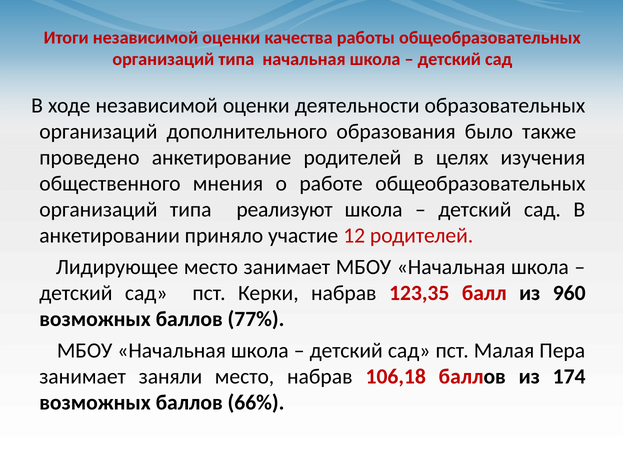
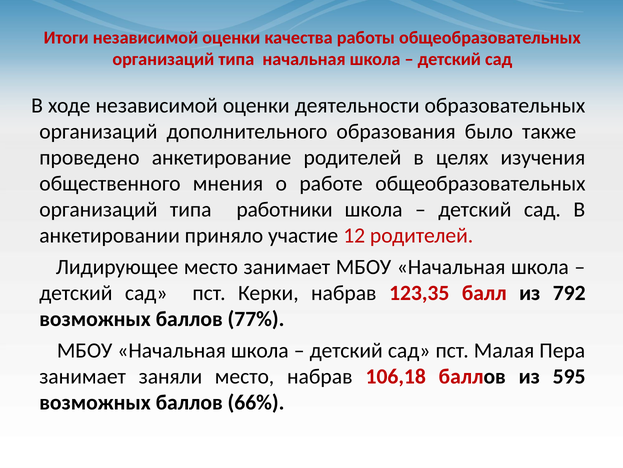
реализуют: реализуют -> работники
960: 960 -> 792
174: 174 -> 595
